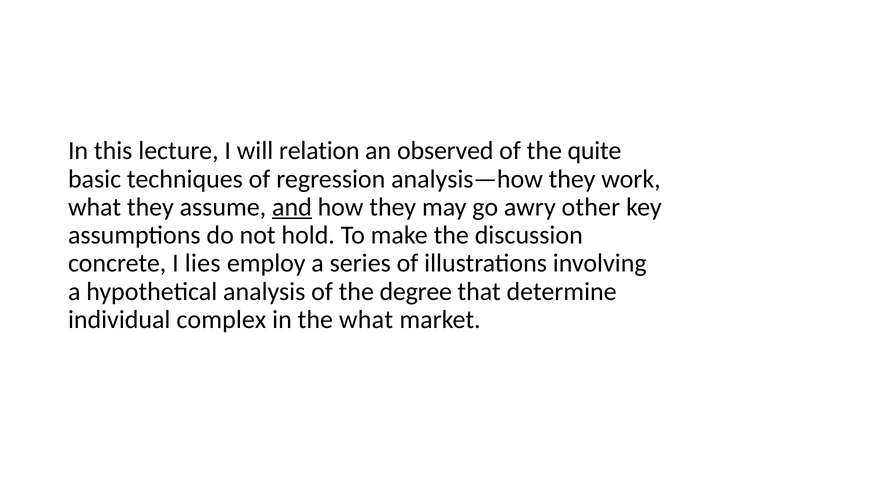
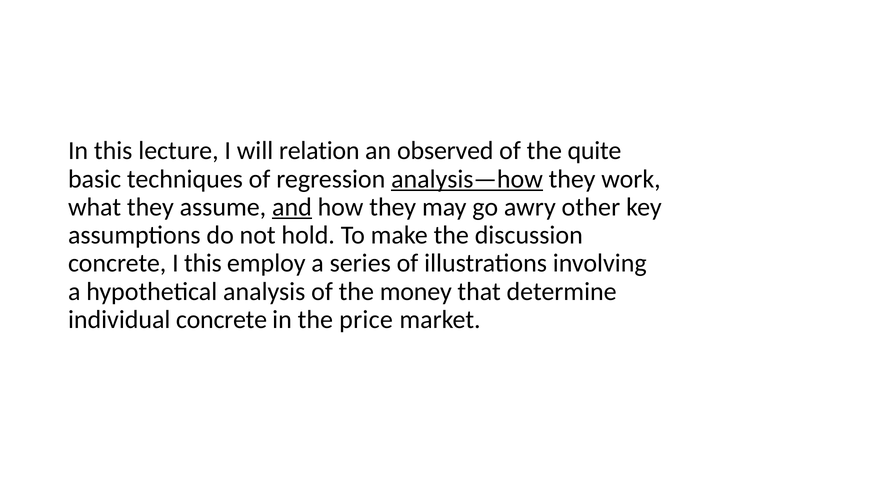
analysis—how underline: none -> present
I lies: lies -> this
degree: degree -> money
individual complex: complex -> concrete
the what: what -> price
